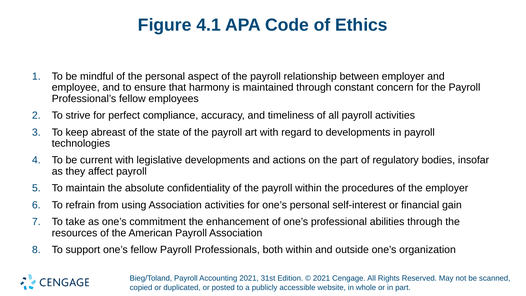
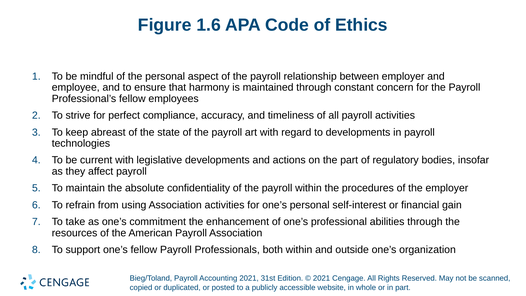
4.1: 4.1 -> 1.6
